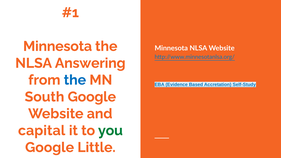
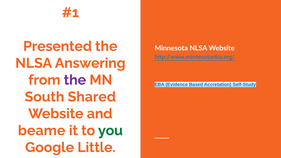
Minnesota at (58, 46): Minnesota -> Presented
the at (75, 80) colour: blue -> purple
South Google: Google -> Shared
capital: capital -> beame
